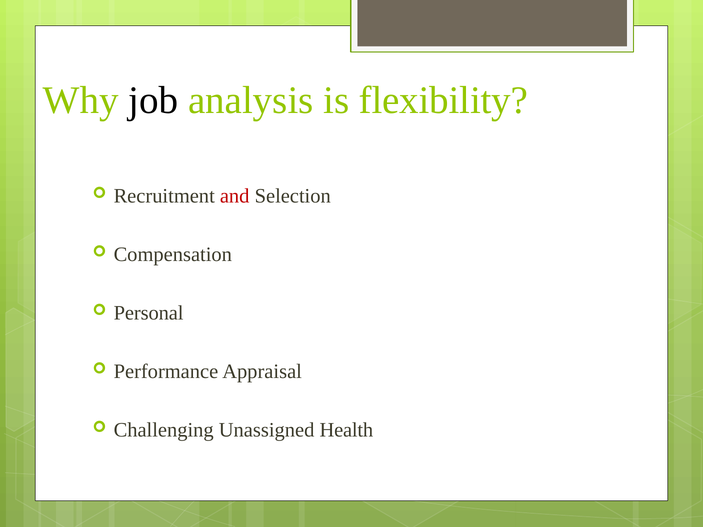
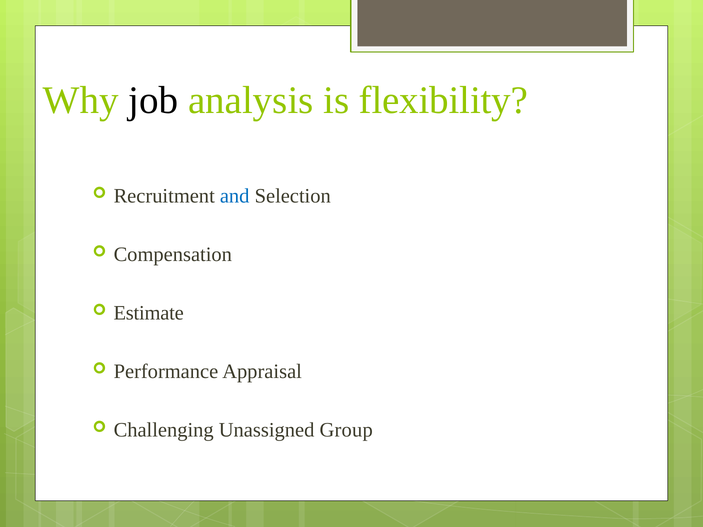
and colour: red -> blue
Personal: Personal -> Estimate
Health: Health -> Group
